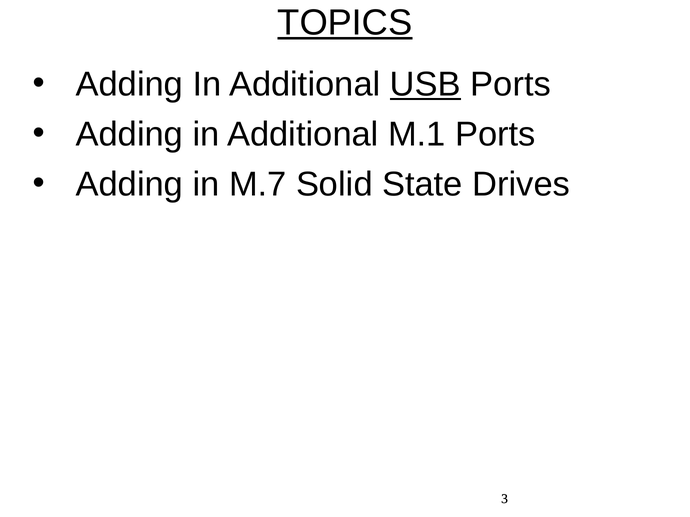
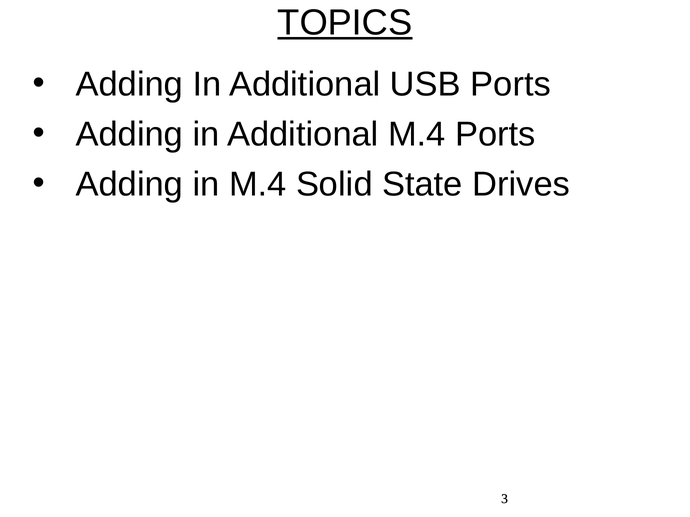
USB underline: present -> none
Additional M.1: M.1 -> M.4
in M.7: M.7 -> M.4
